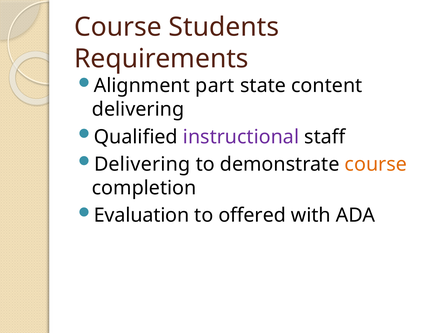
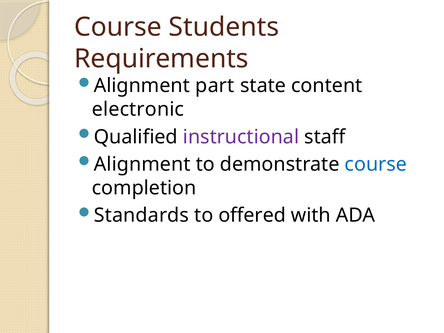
delivering at (138, 109): delivering -> electronic
Delivering at (142, 164): Delivering -> Alignment
course at (376, 164) colour: orange -> blue
Evaluation: Evaluation -> Standards
